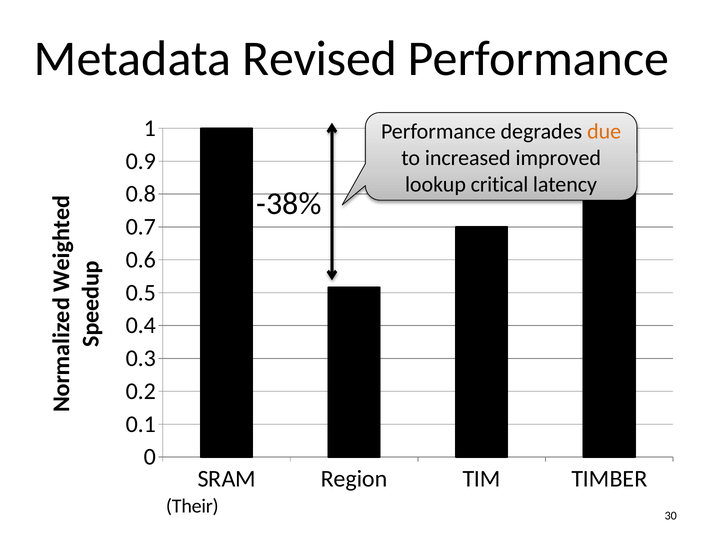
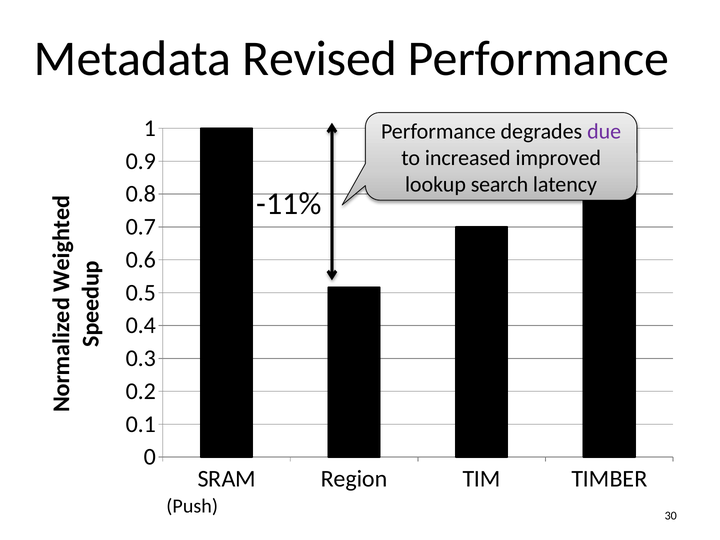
due colour: orange -> purple
critical: critical -> search
-38%: -38% -> -11%
Their: Their -> Push
